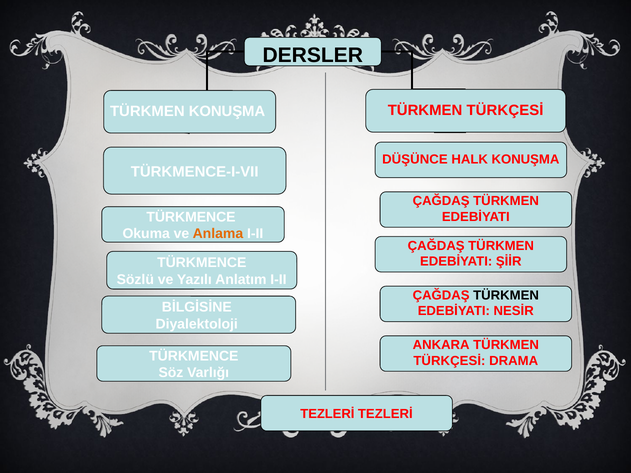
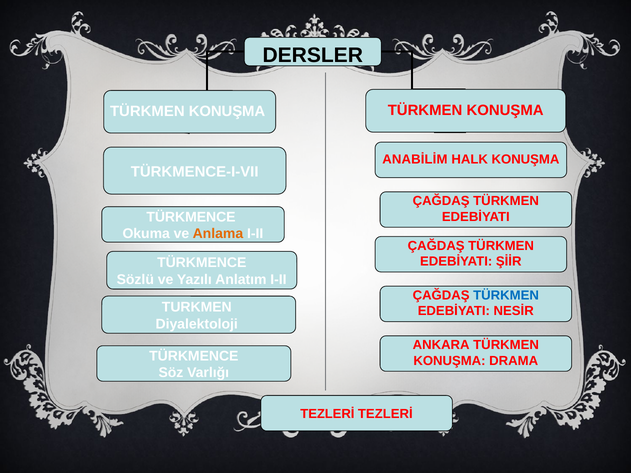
TÜRKÇESİ at (505, 110): TÜRKÇESİ -> KONUŞMA
DÜŞÜNCE: DÜŞÜNCE -> ANABİLİM
TÜRKMEN at (506, 295) colour: black -> blue
BİLGİSİNE: BİLGİSİNE -> TURKMEN
TÜRKÇESİ at (449, 361): TÜRKÇESİ -> KONUŞMA
